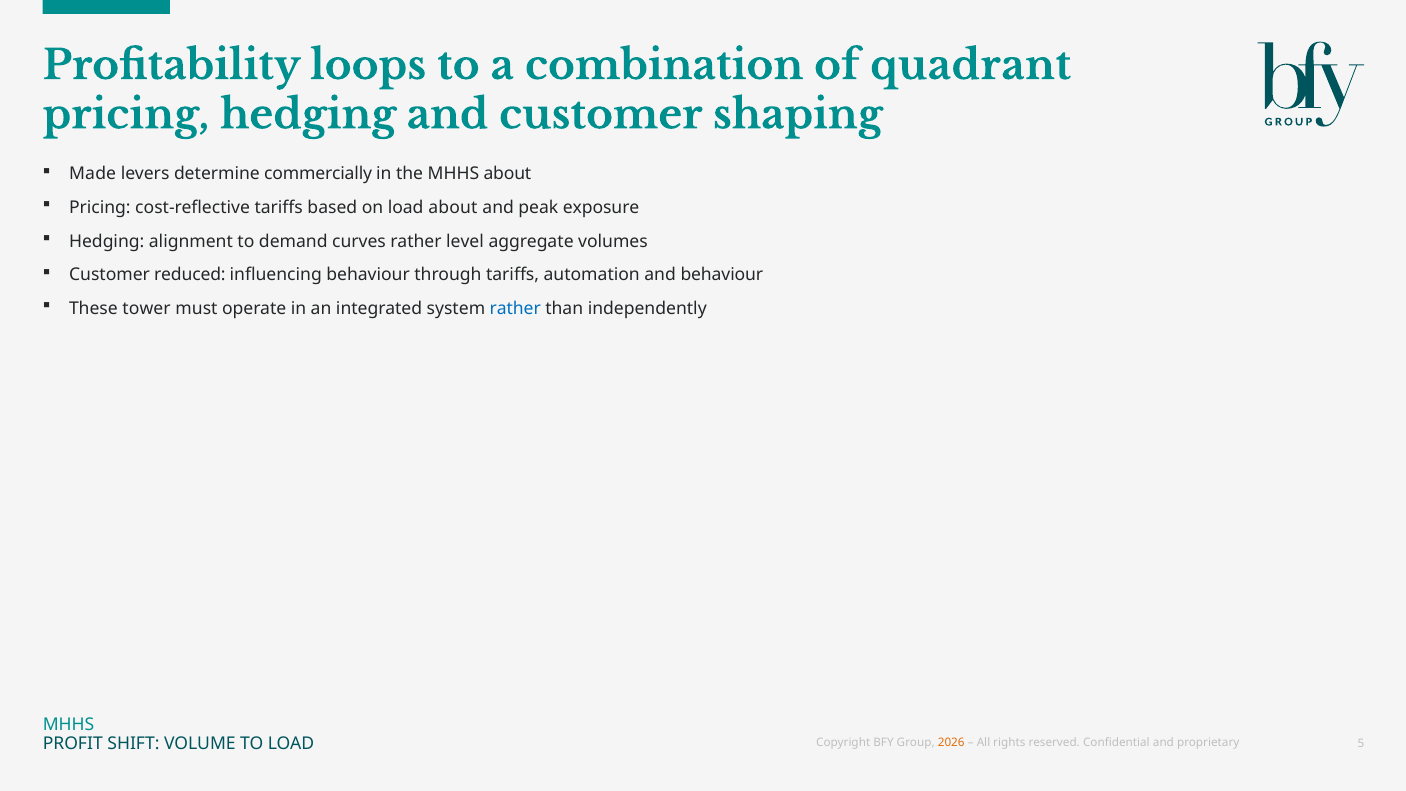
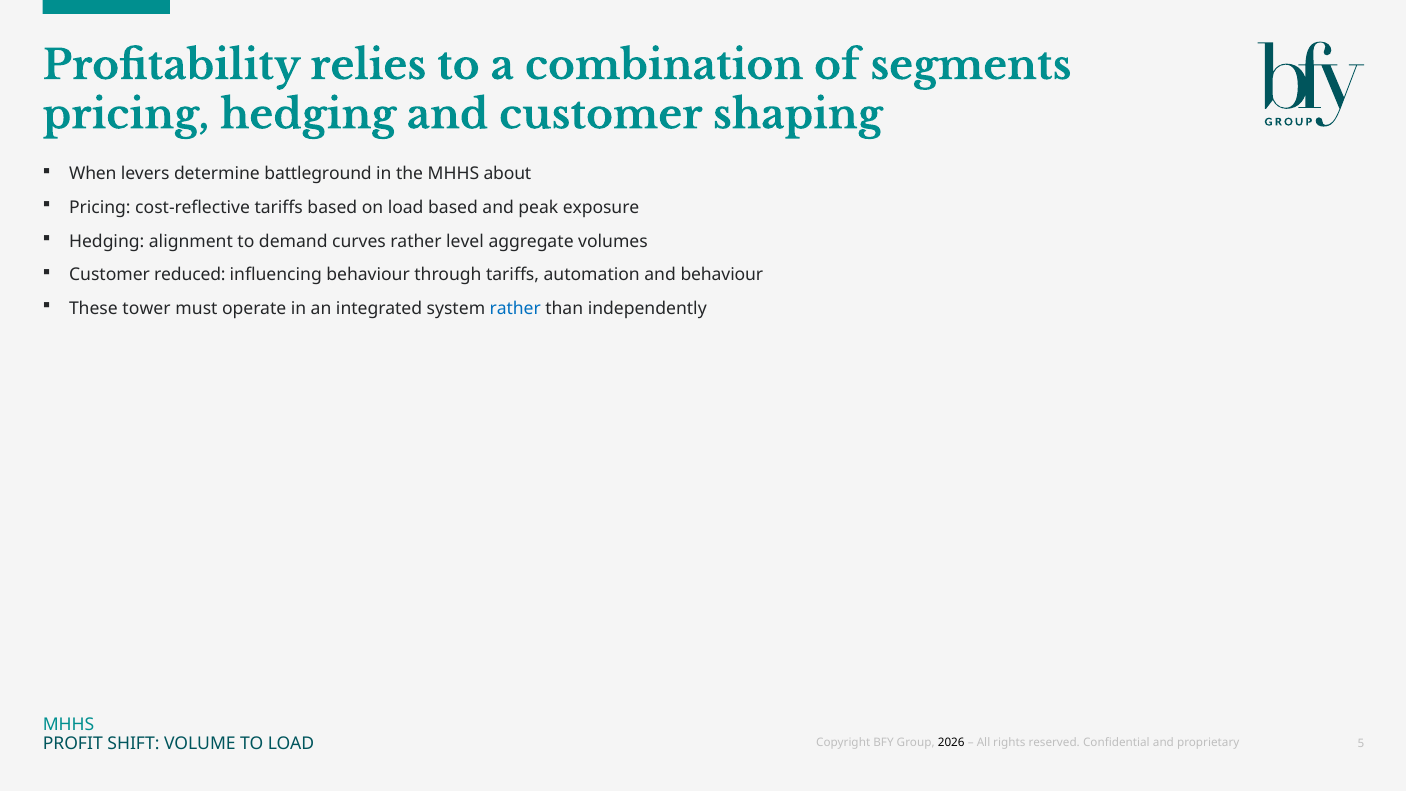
loops: loops -> relies
quadrant: quadrant -> segments
Made: Made -> When
commercially: commercially -> battleground
load about: about -> based
2026 colour: orange -> black
